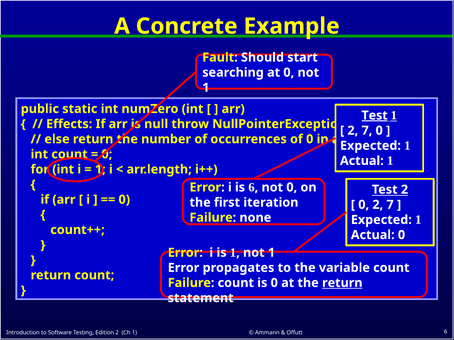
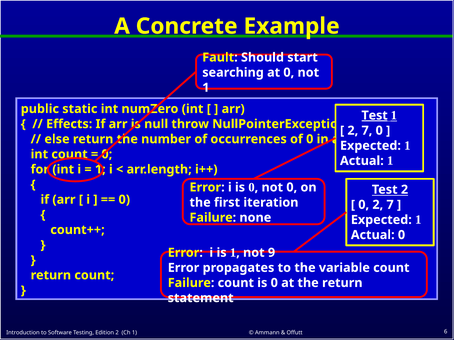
i is 6: 6 -> 0
1 at (272, 253): 1 -> 9
return at (342, 283) underline: present -> none
